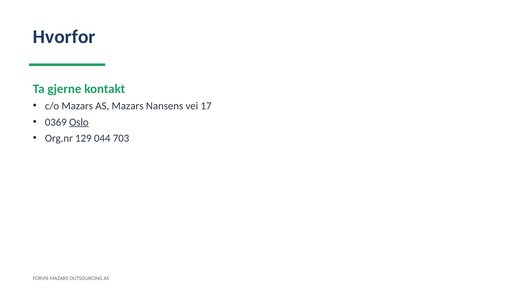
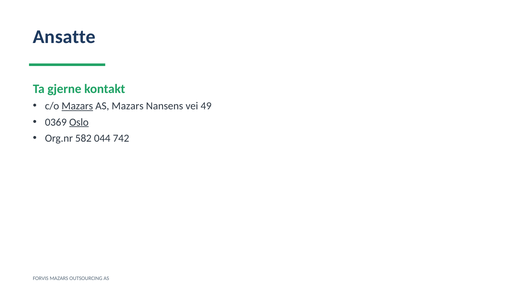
Hvorfor: Hvorfor -> Ansatte
Mazars at (77, 106) underline: none -> present
17: 17 -> 49
129: 129 -> 582
703: 703 -> 742
